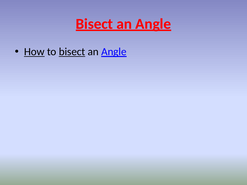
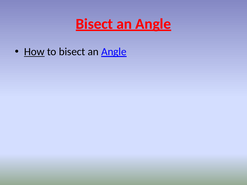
bisect at (72, 52) underline: present -> none
